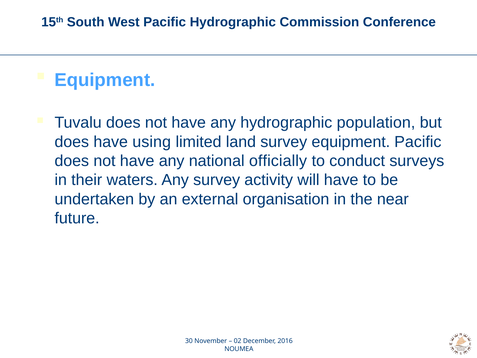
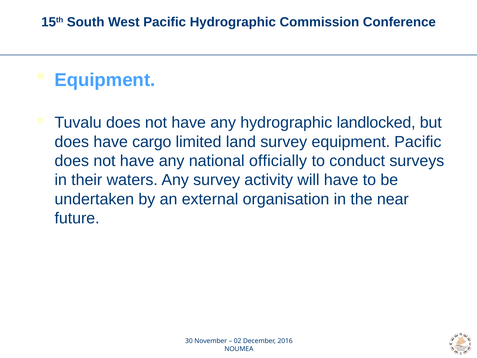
population: population -> landlocked
using: using -> cargo
